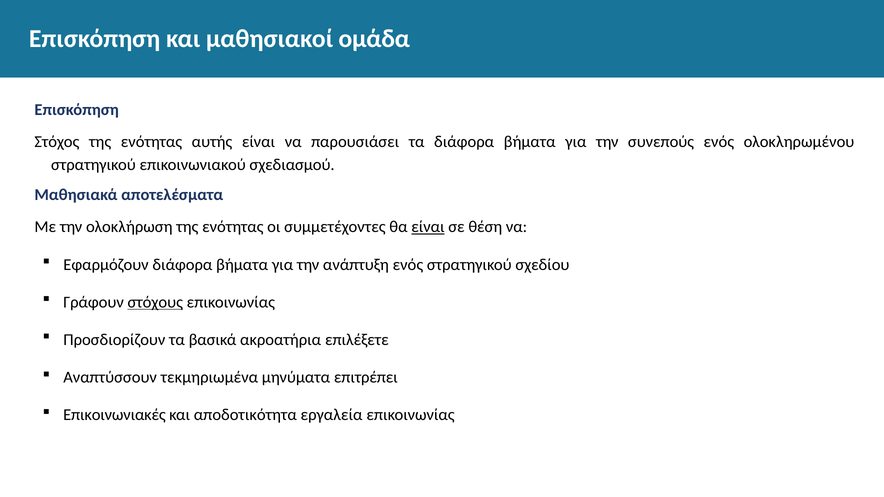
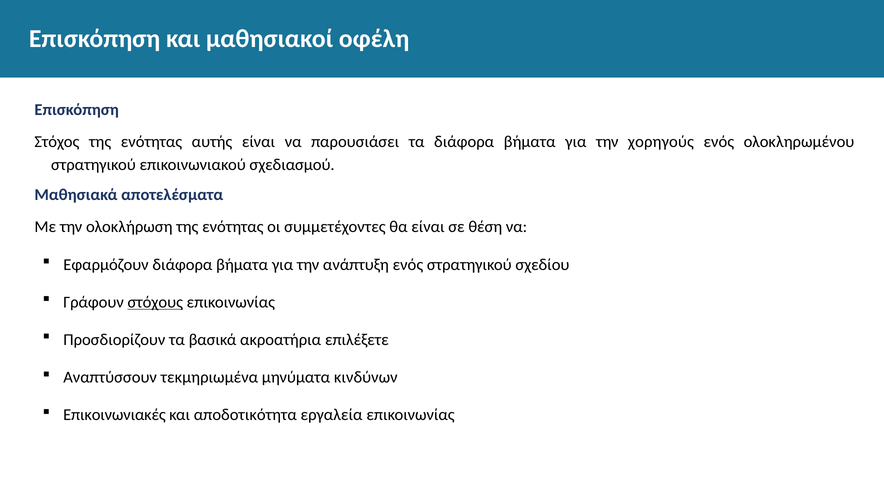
ομάδα: ομάδα -> οφέλη
συνεπούς: συνεπούς -> χορηγούς
είναι at (428, 227) underline: present -> none
επιτρέπει: επιτρέπει -> κινδύνων
